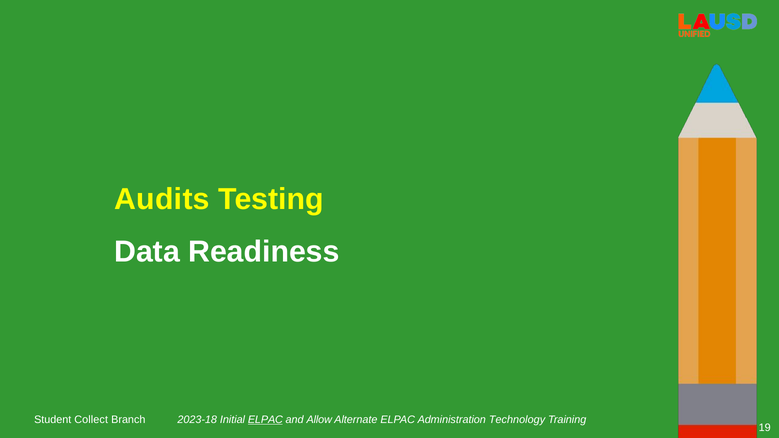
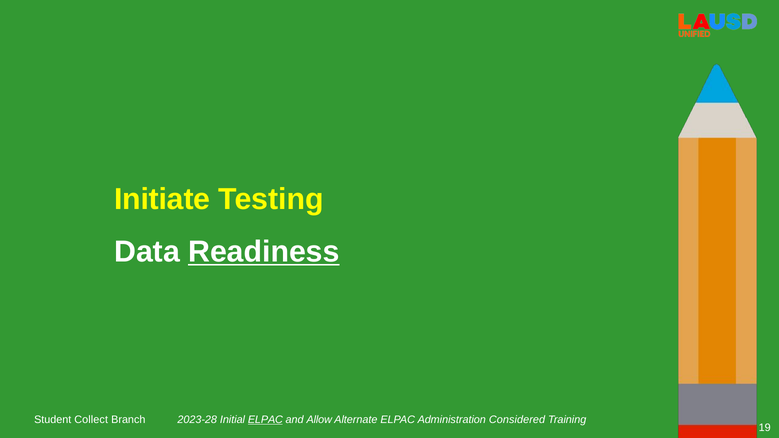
Audits: Audits -> Initiate
Readiness underline: none -> present
2023-18: 2023-18 -> 2023-28
Technology: Technology -> Considered
